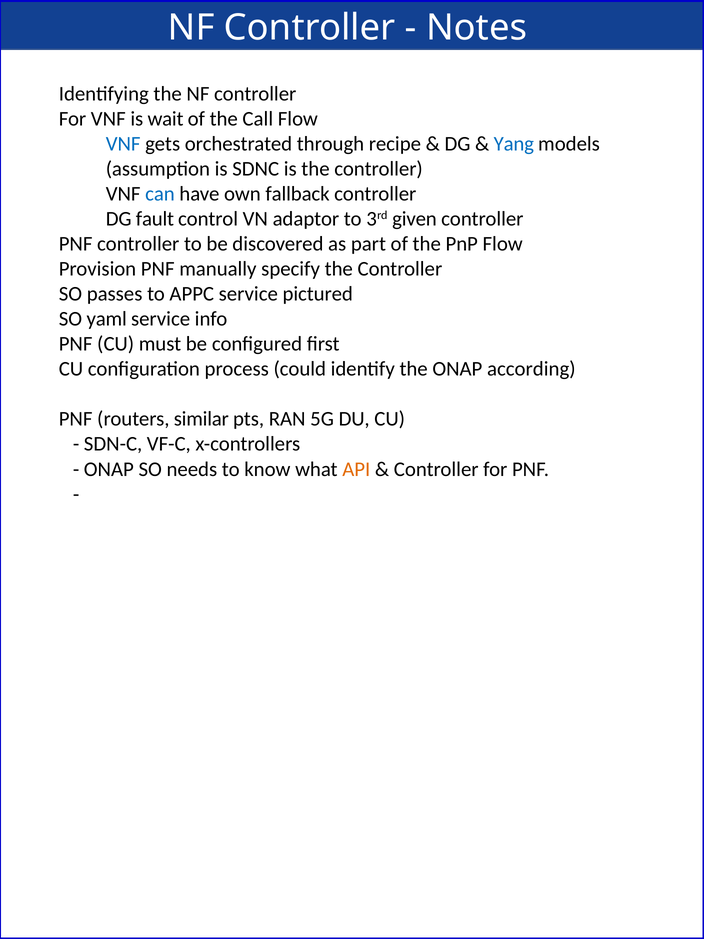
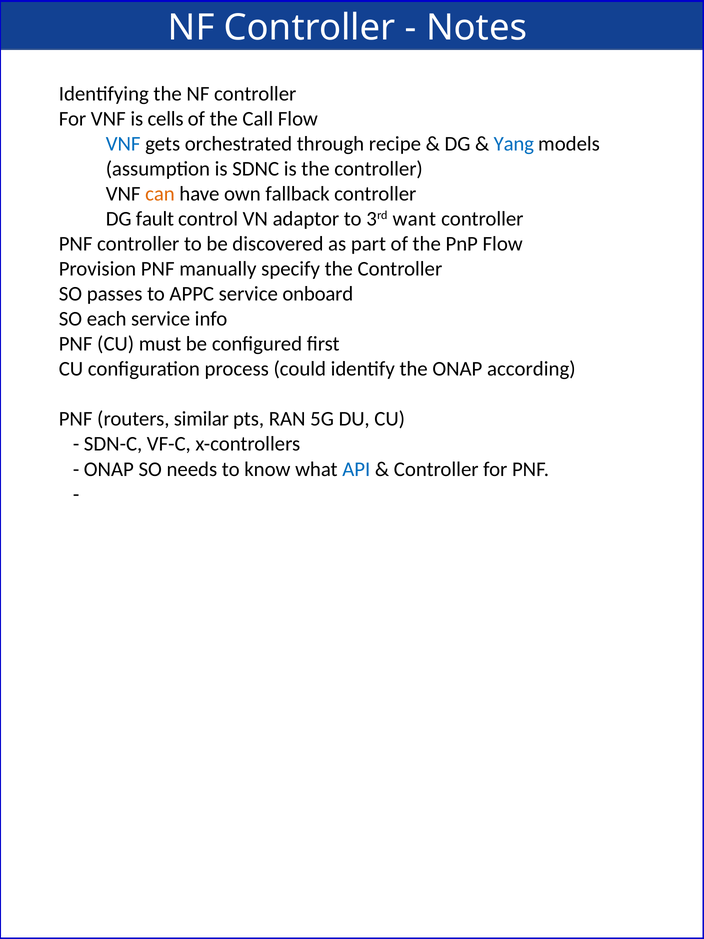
wait: wait -> cells
can colour: blue -> orange
given: given -> want
pictured: pictured -> onboard
yaml: yaml -> each
API colour: orange -> blue
